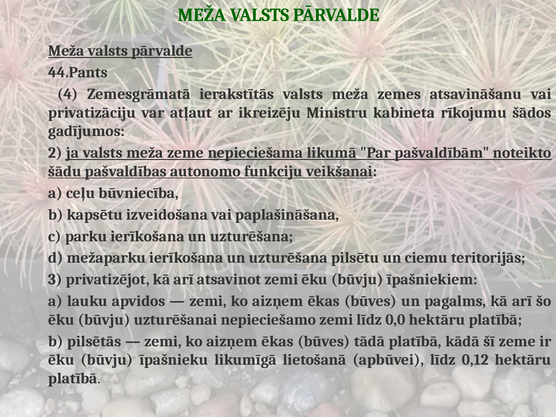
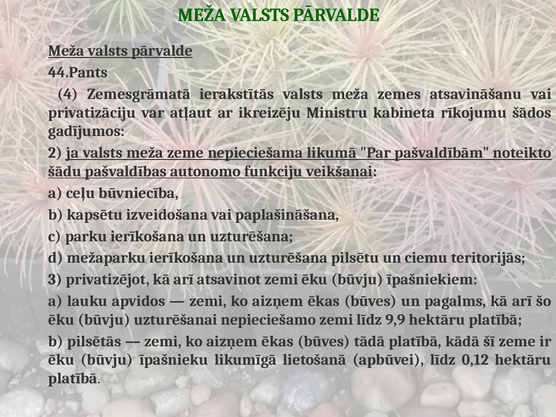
0,0: 0,0 -> 9,9
